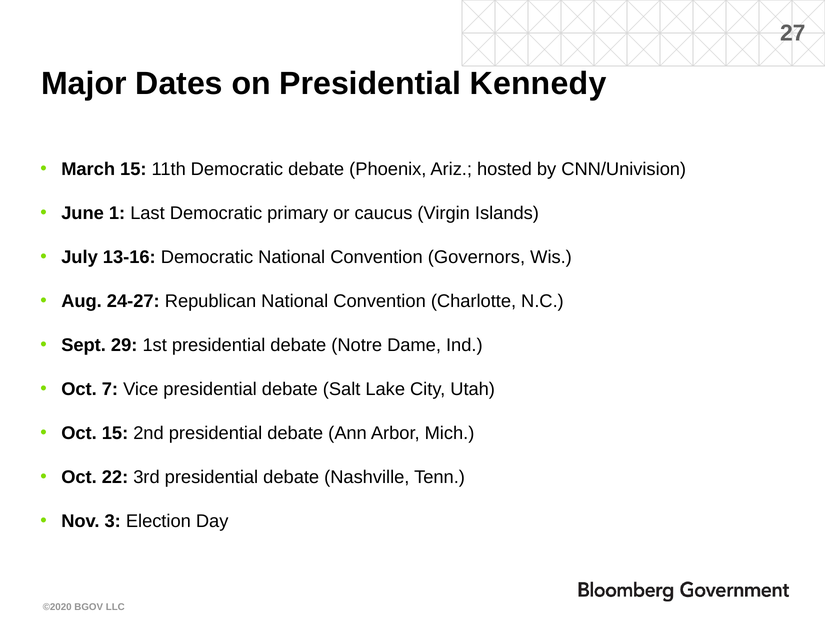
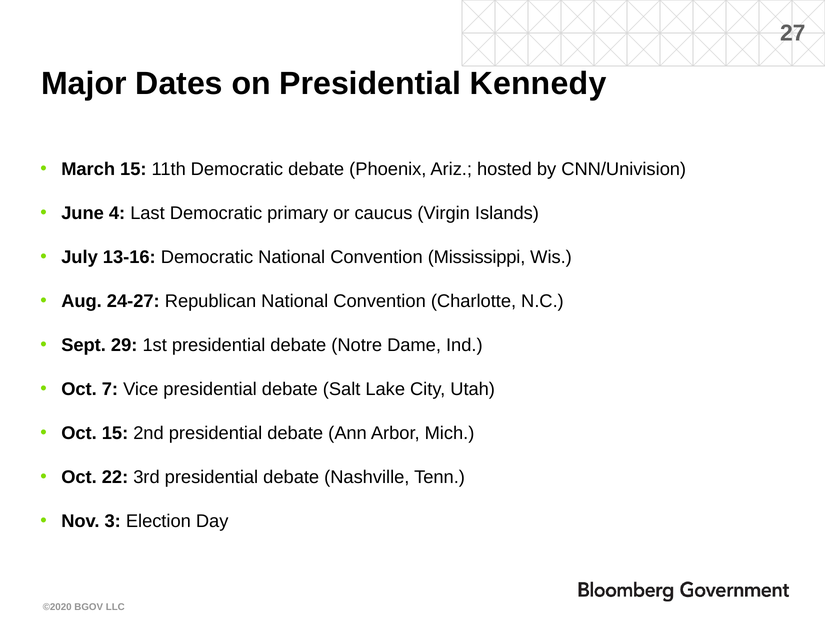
1: 1 -> 4
Governors: Governors -> Mississippi
